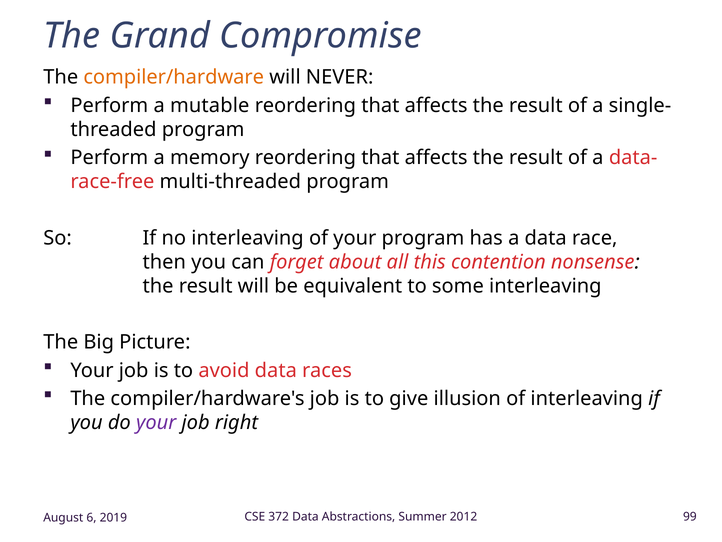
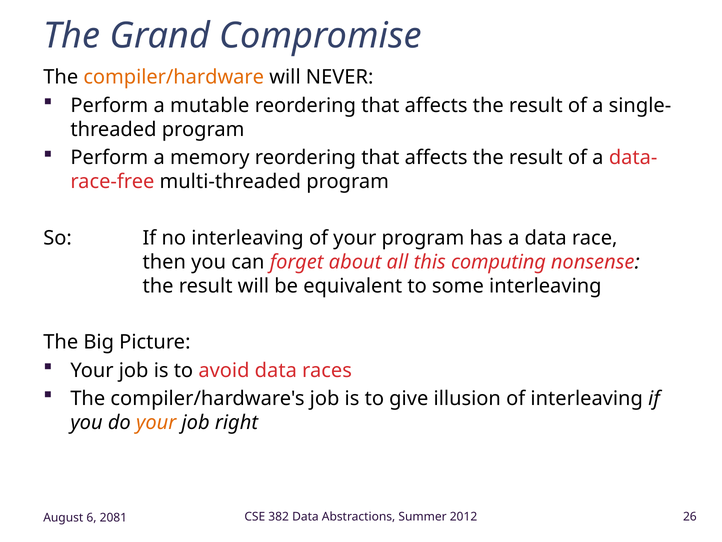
contention: contention -> computing
your at (156, 422) colour: purple -> orange
372: 372 -> 382
99: 99 -> 26
2019: 2019 -> 2081
